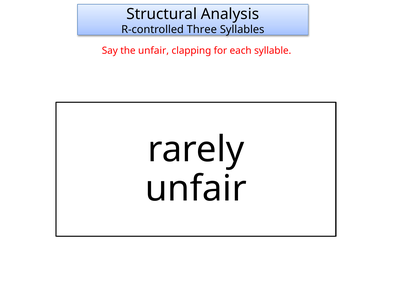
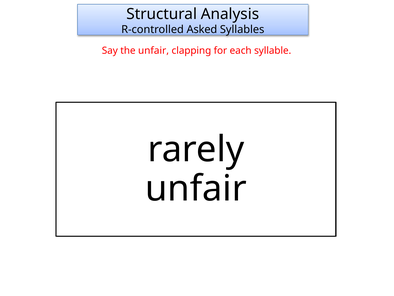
Three: Three -> Asked
